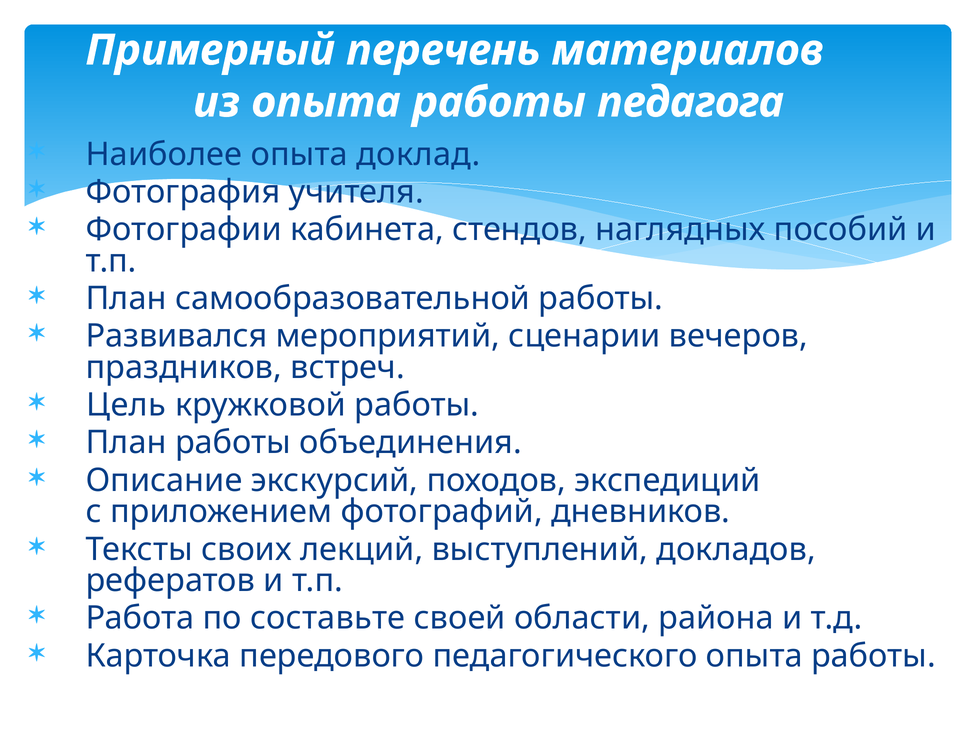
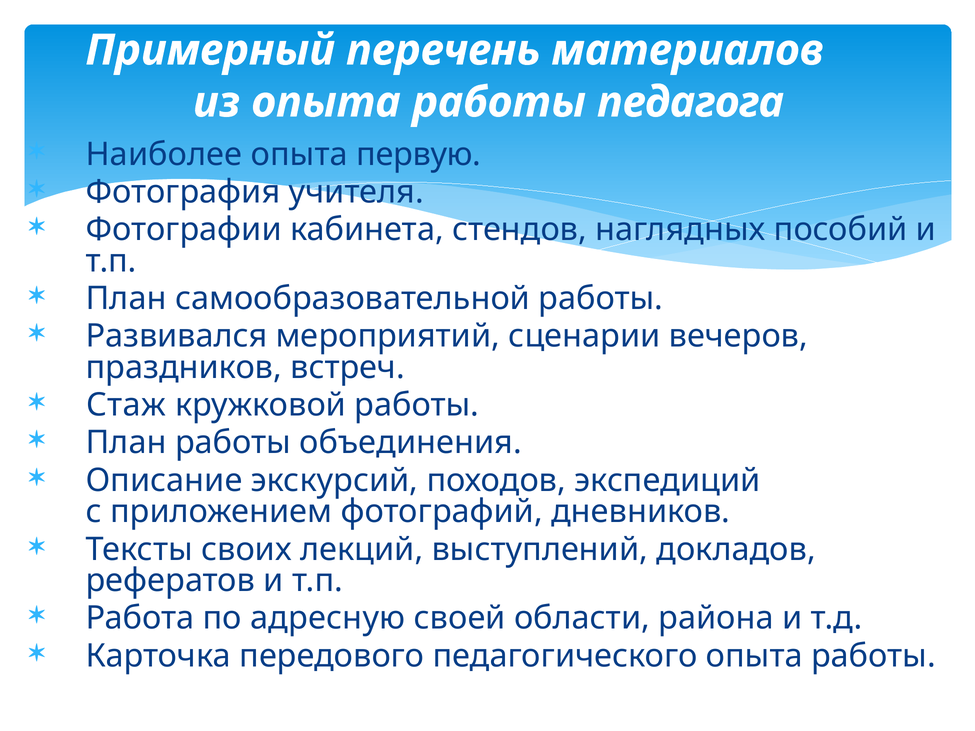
доклад: доклад -> первую
Цель: Цель -> Стаж
составьте: составьте -> адресную
